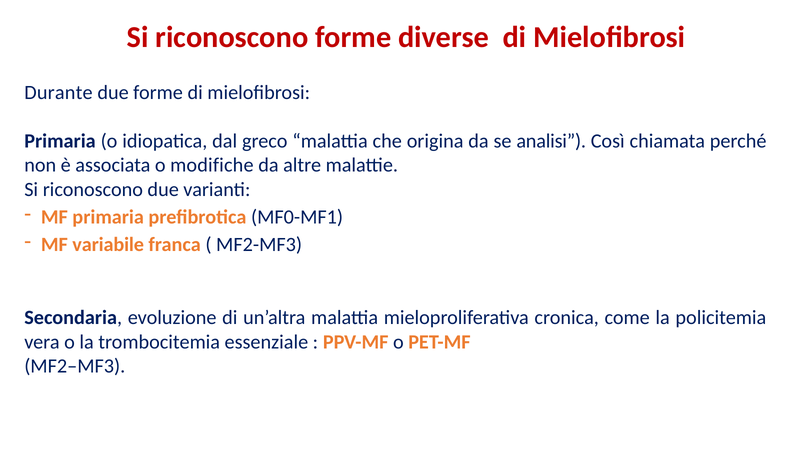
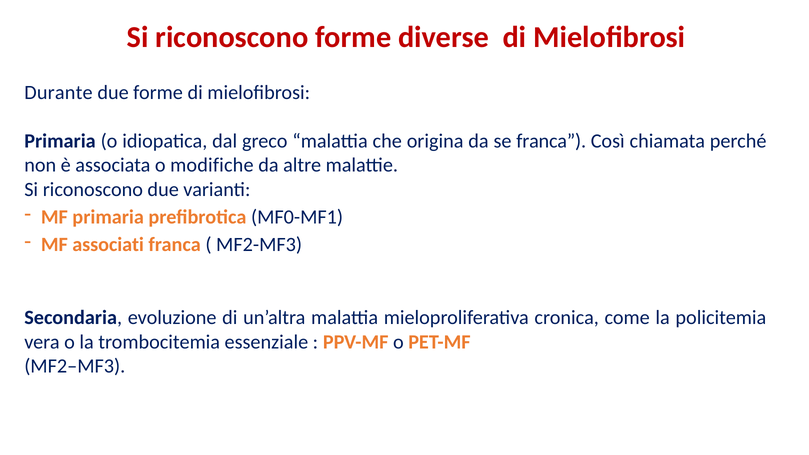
se analisi: analisi -> franca
variabile: variabile -> associati
